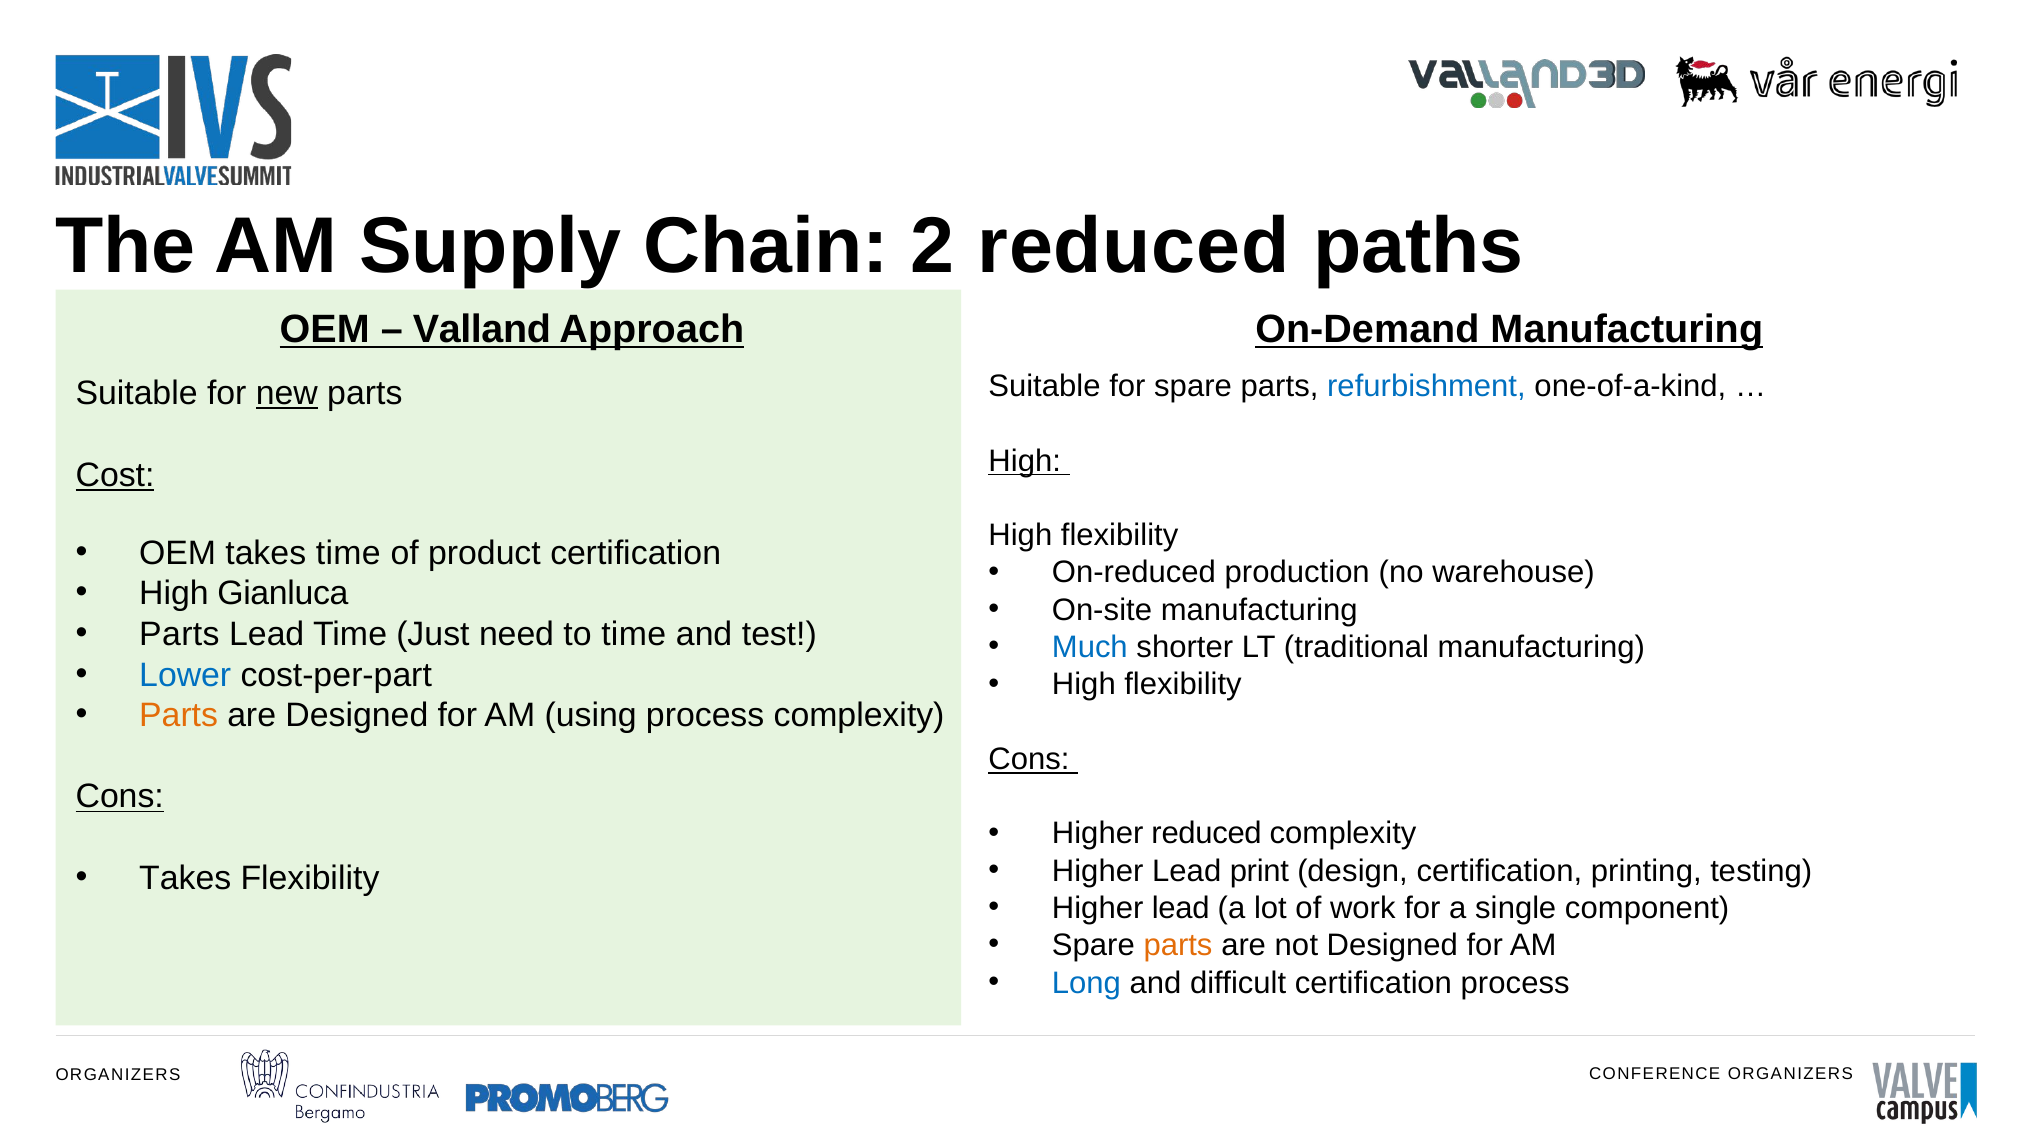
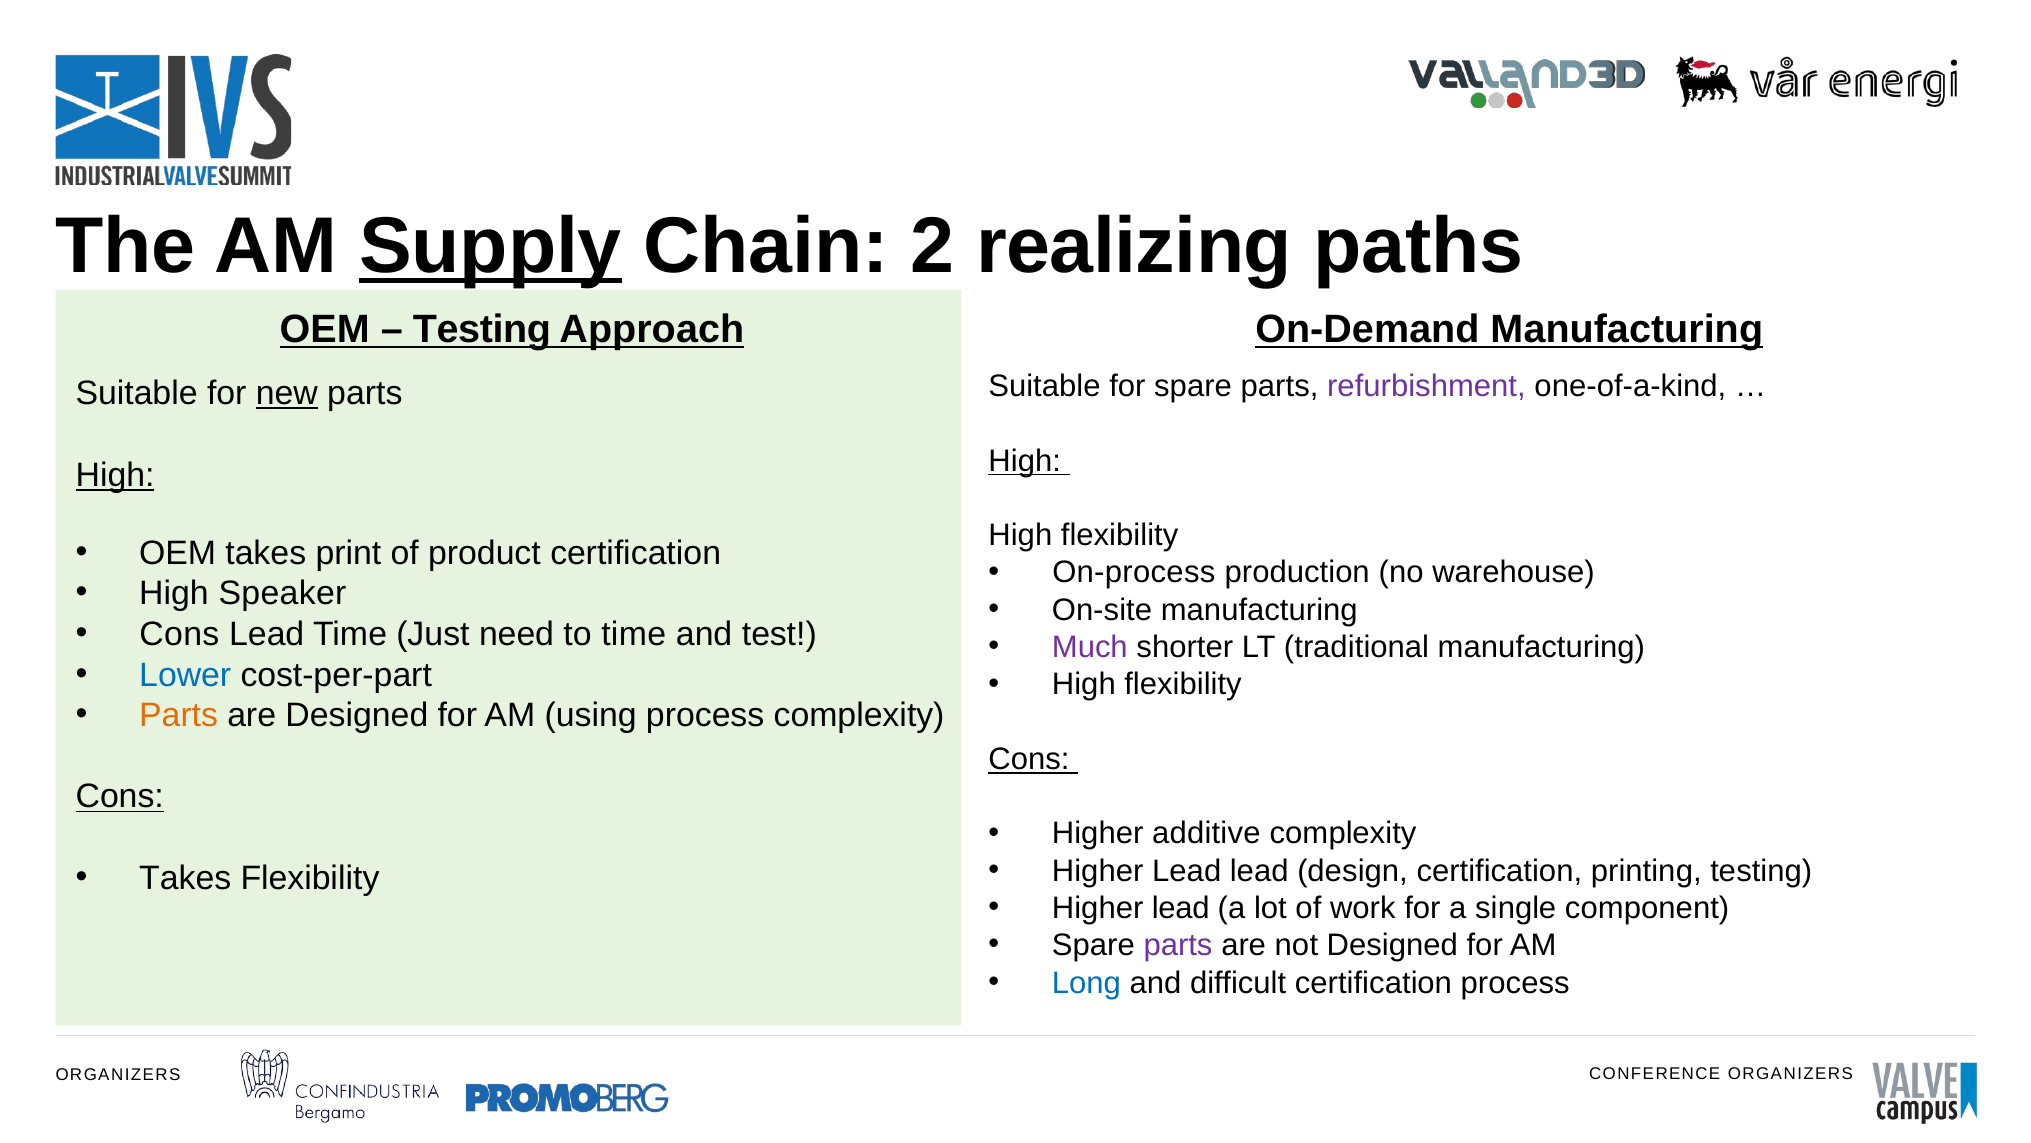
Supply underline: none -> present
2 reduced: reduced -> realizing
Valland at (482, 329): Valland -> Testing
refurbishment colour: blue -> purple
Cost at (115, 475): Cost -> High
takes time: time -> print
On-reduced: On-reduced -> On-process
Gianluca: Gianluca -> Speaker
Parts at (179, 634): Parts -> Cons
Much colour: blue -> purple
Higher reduced: reduced -> additive
Lead print: print -> lead
parts at (1178, 945) colour: orange -> purple
